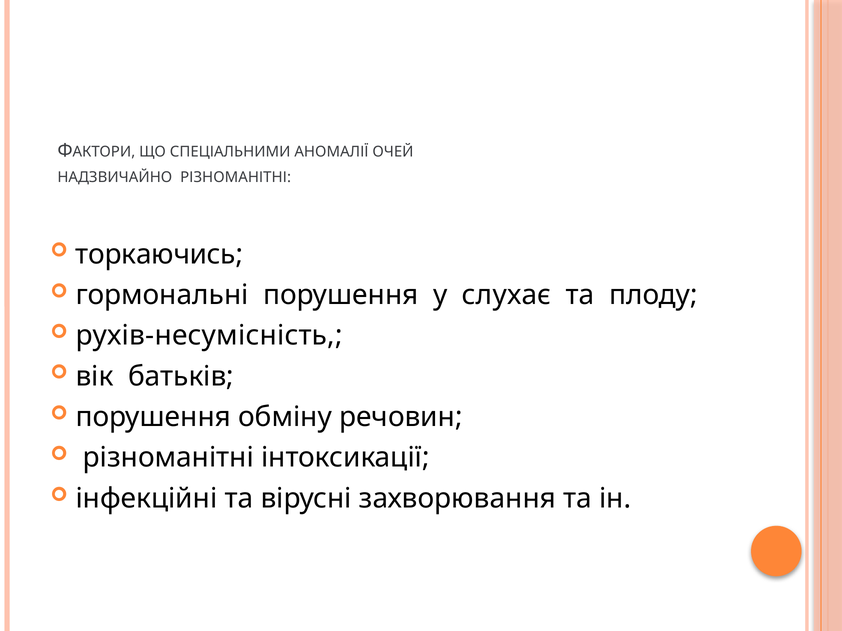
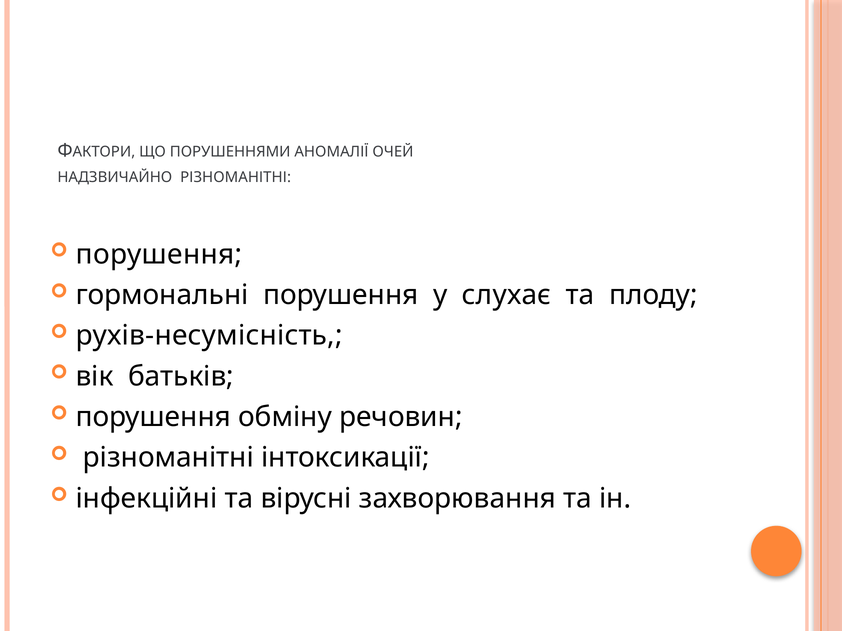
СПЕЦІАЛЬНИМИ: СПЕЦІАЛЬНИМИ -> ПОРУШЕННЯМИ
торкаючись at (159, 255): торкаючись -> порушення
